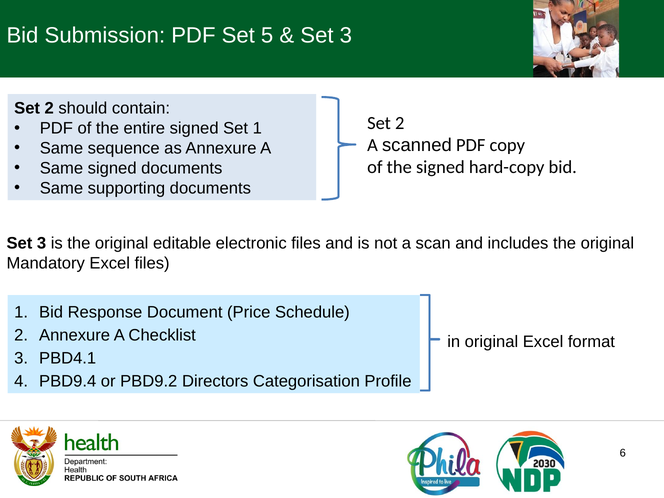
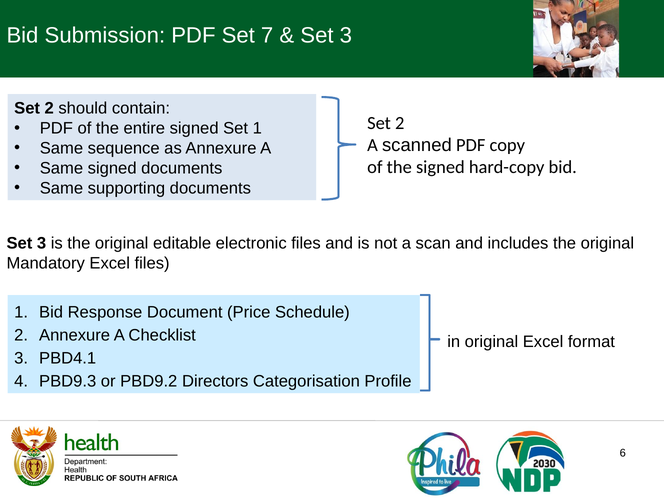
5: 5 -> 7
PBD9.4: PBD9.4 -> PBD9.3
